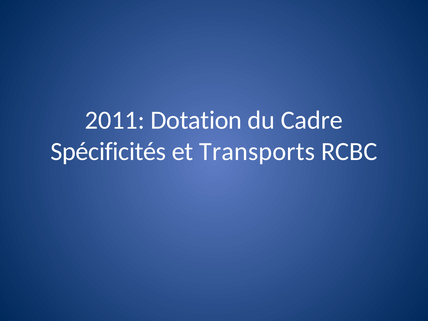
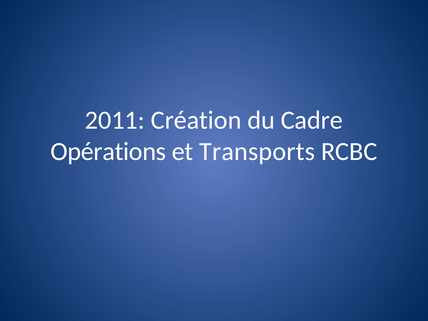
Dotation: Dotation -> Création
Spécificités: Spécificités -> Opérations
